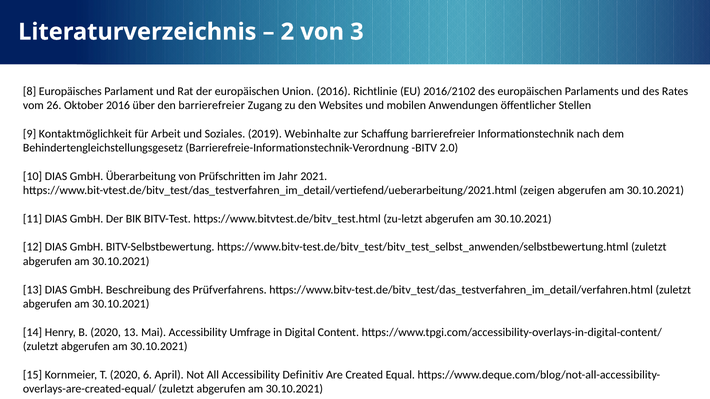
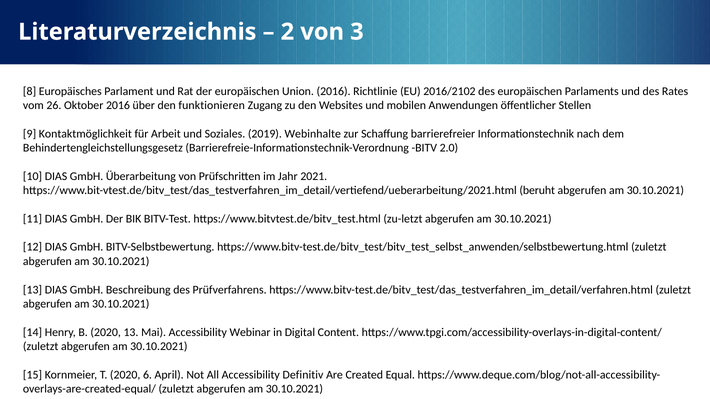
den barrierefreier: barrierefreier -> funktionieren
zeigen: zeigen -> beruht
Umfrage: Umfrage -> Webinar
